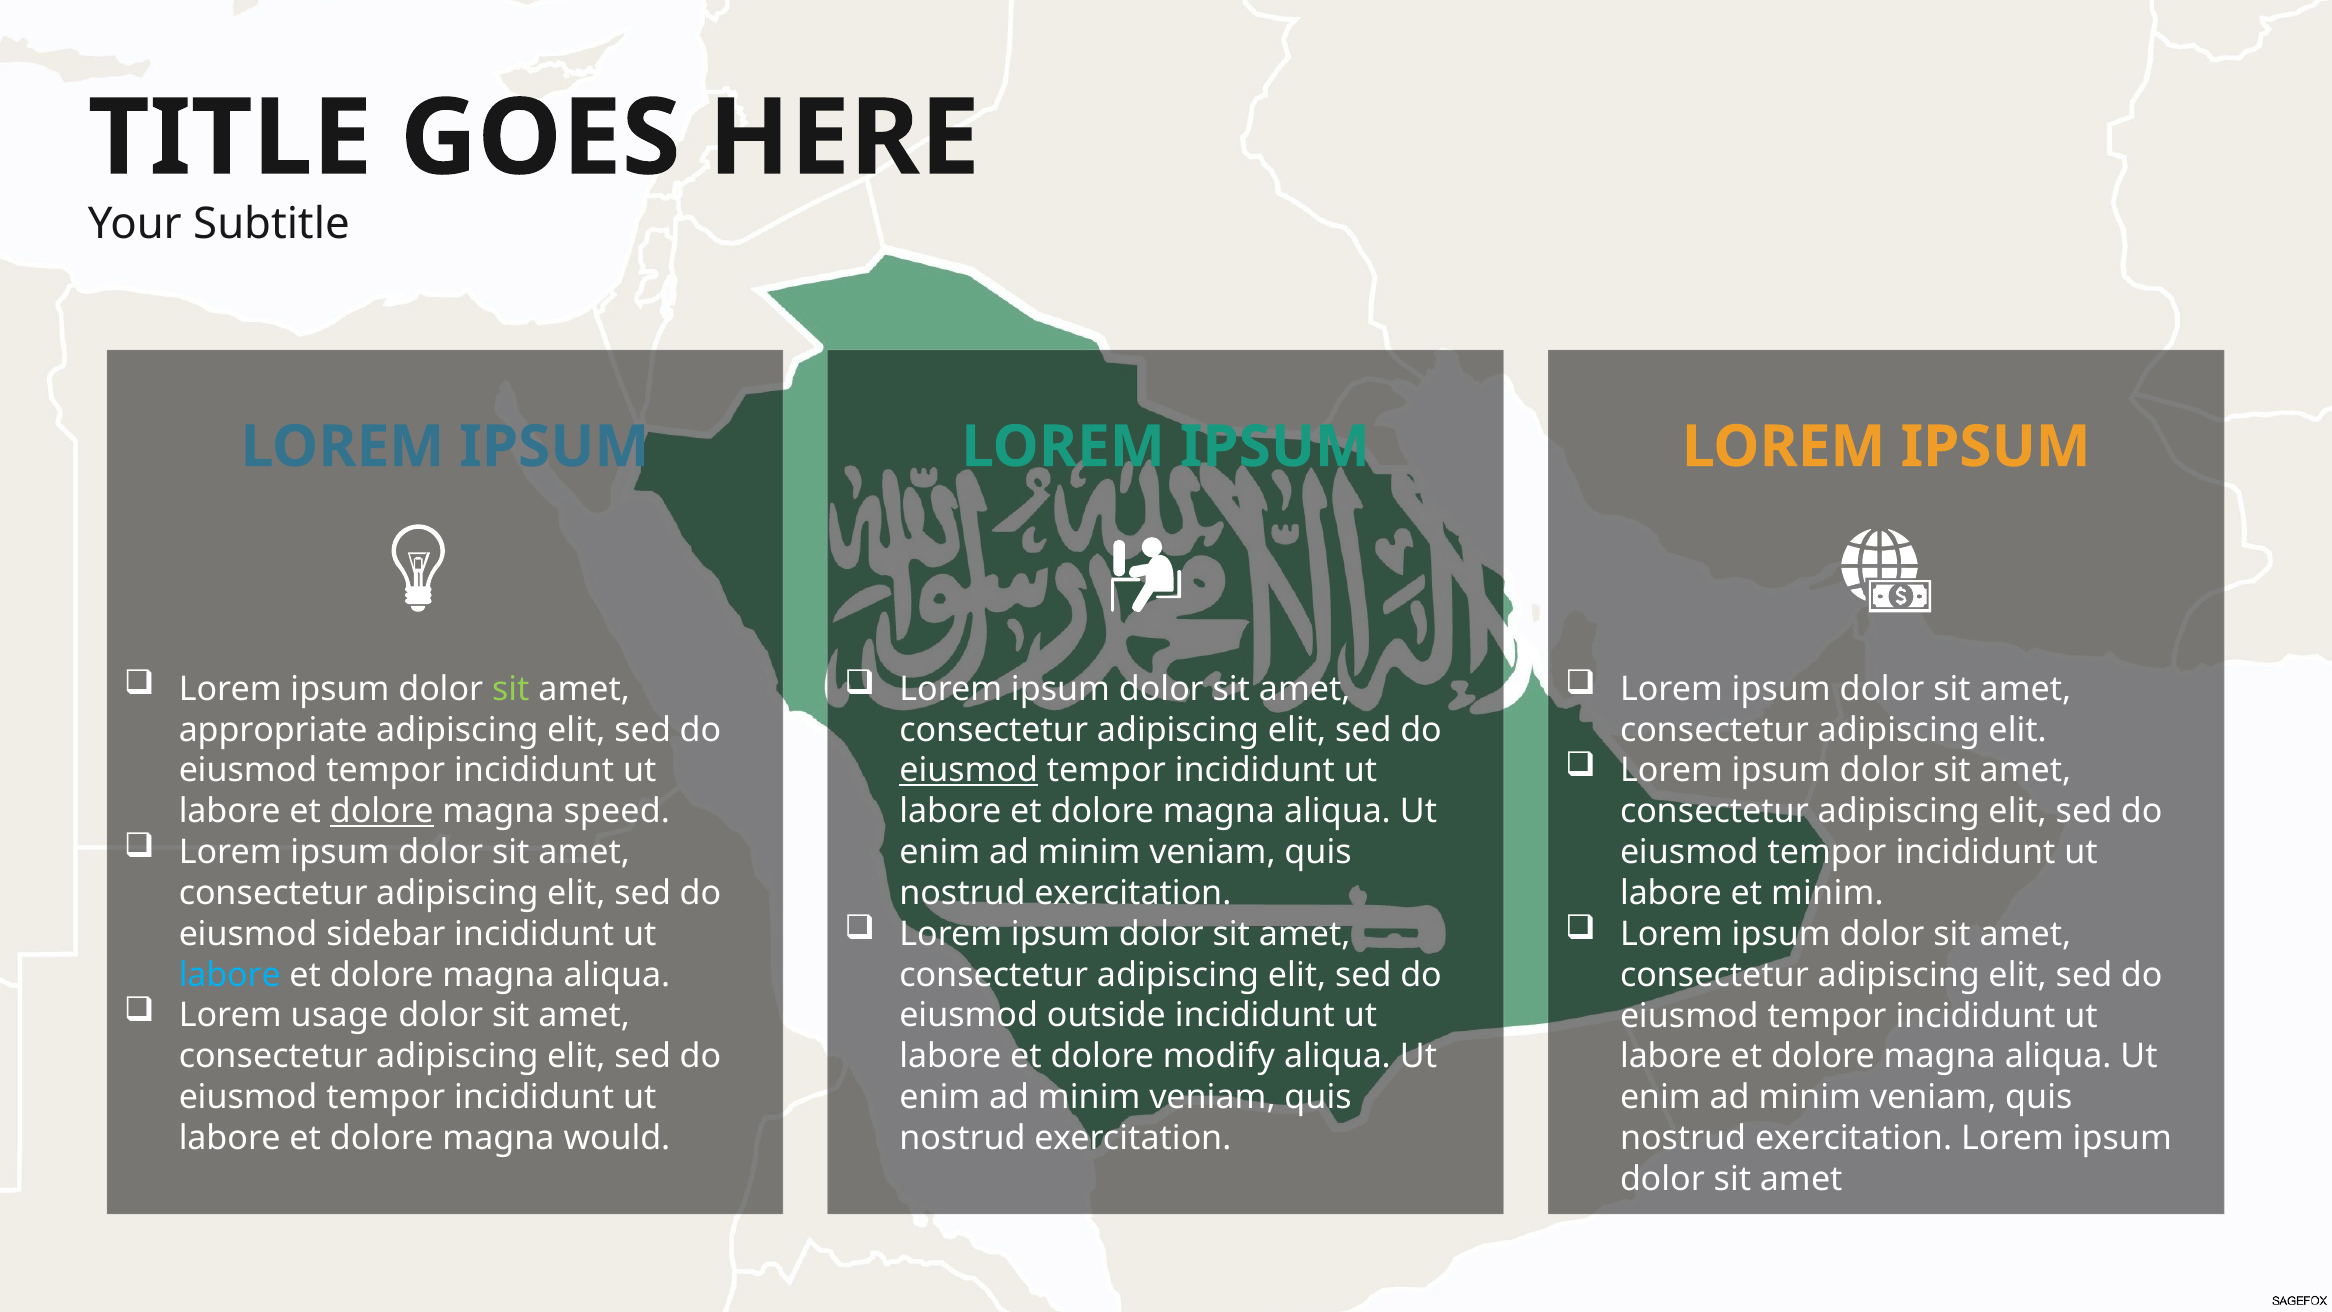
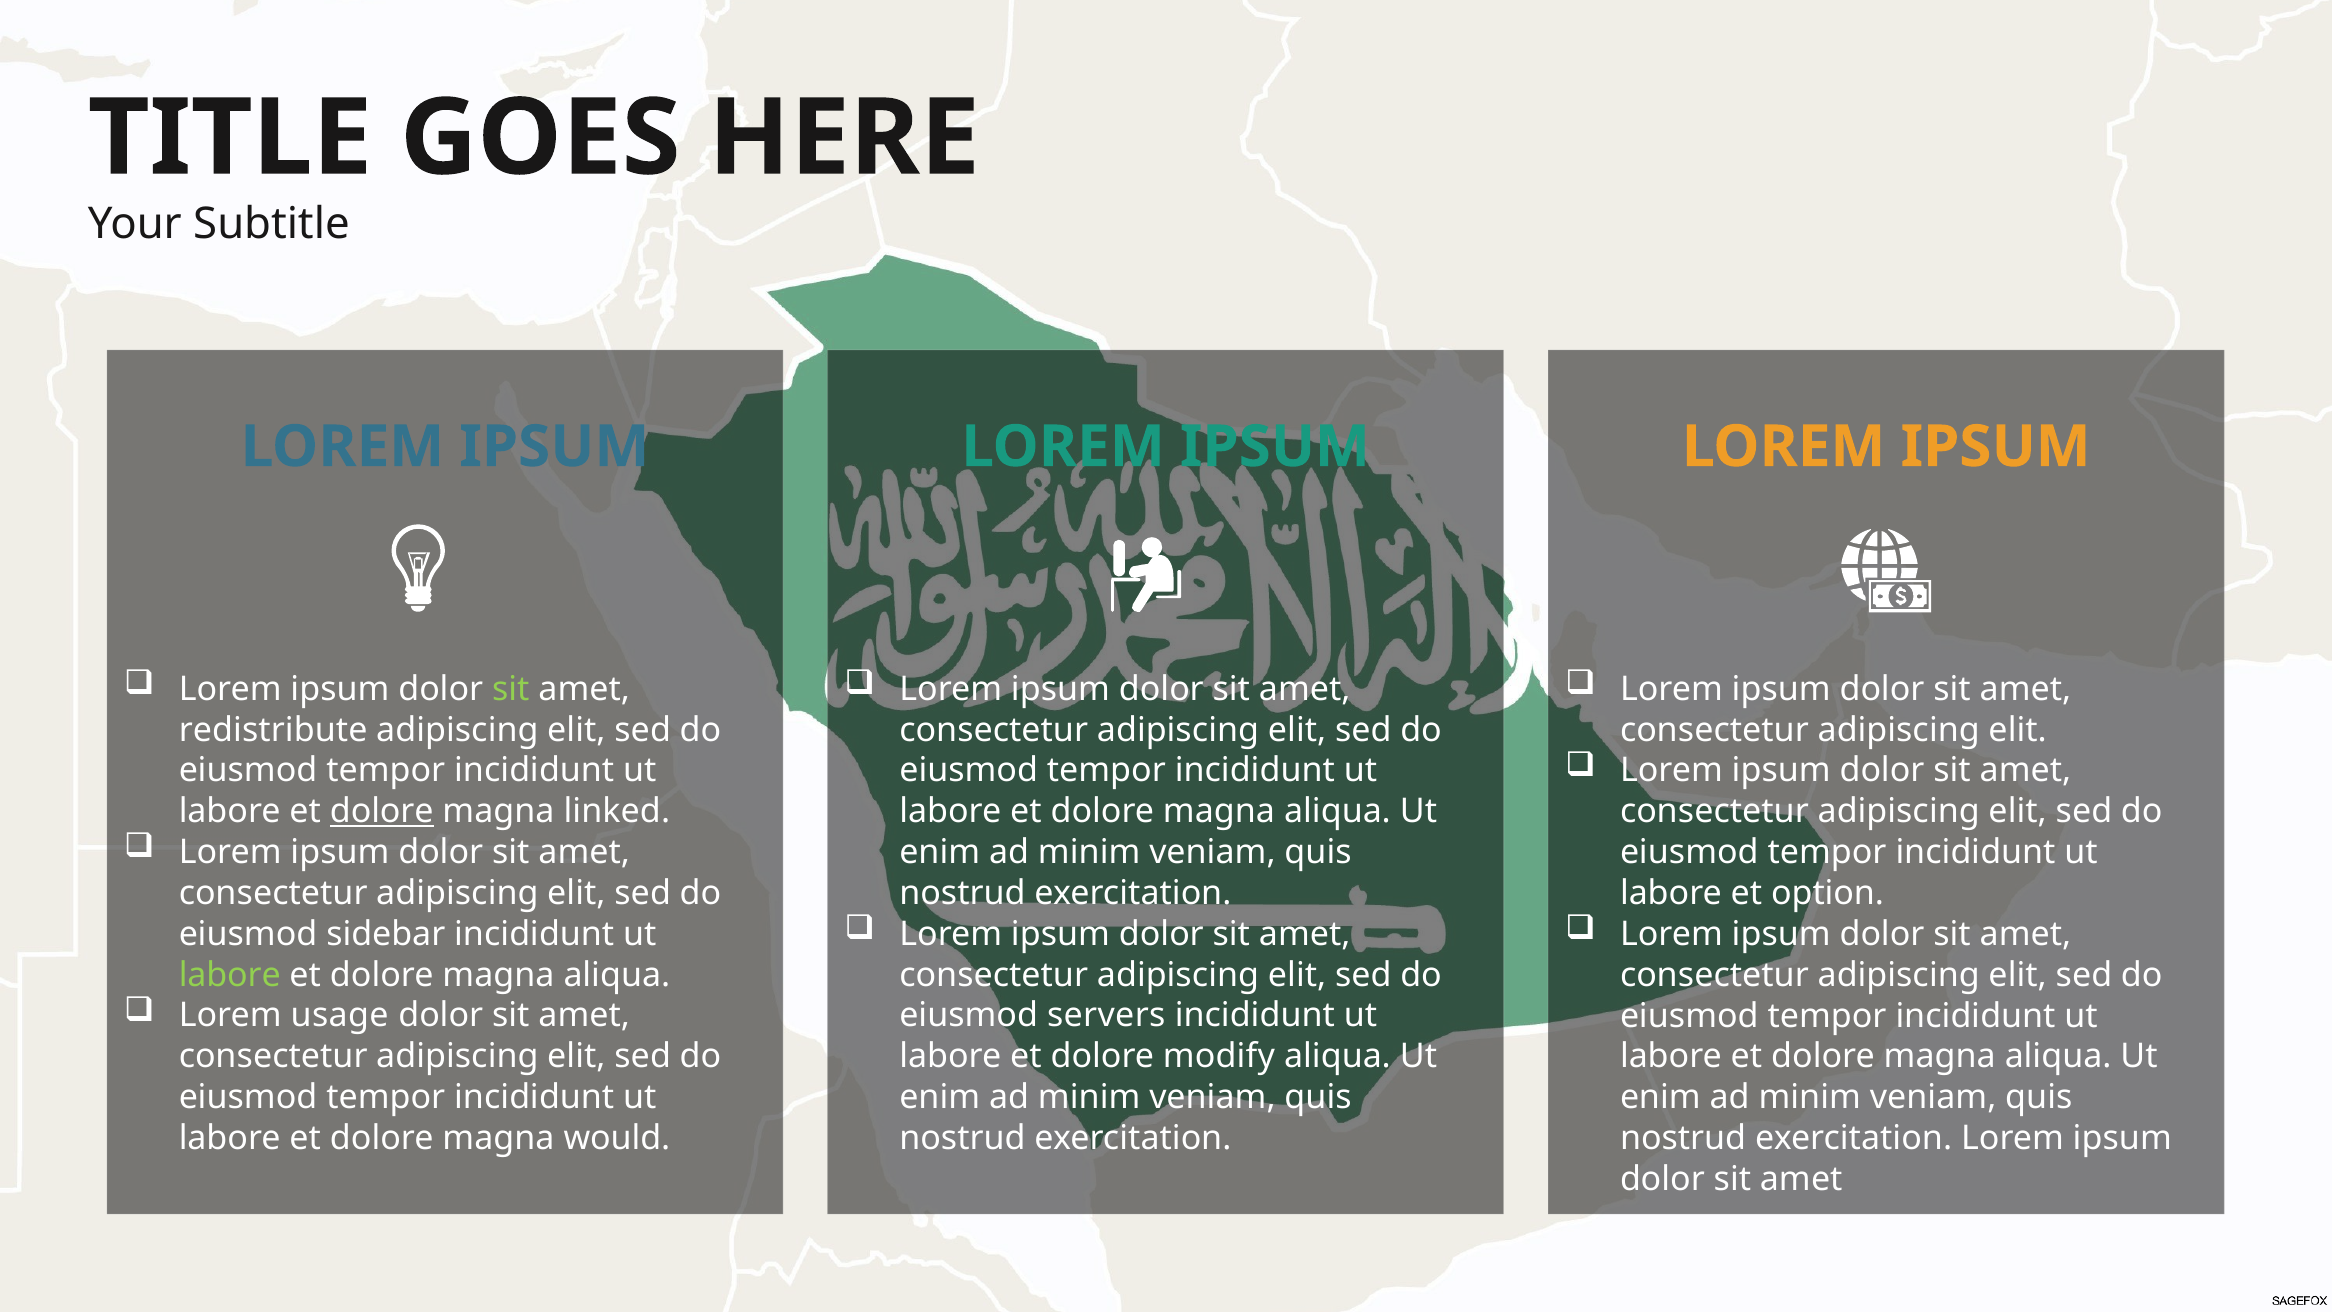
appropriate: appropriate -> redistribute
eiusmod at (969, 771) underline: present -> none
speed: speed -> linked
et minim: minim -> option
labore at (230, 975) colour: light blue -> light green
outside: outside -> servers
